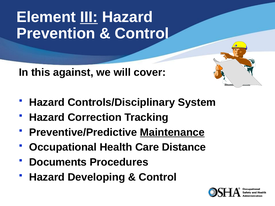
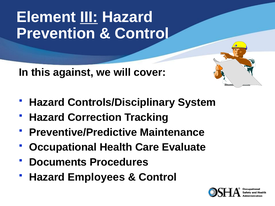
Maintenance underline: present -> none
Distance: Distance -> Evaluate
Developing: Developing -> Employees
